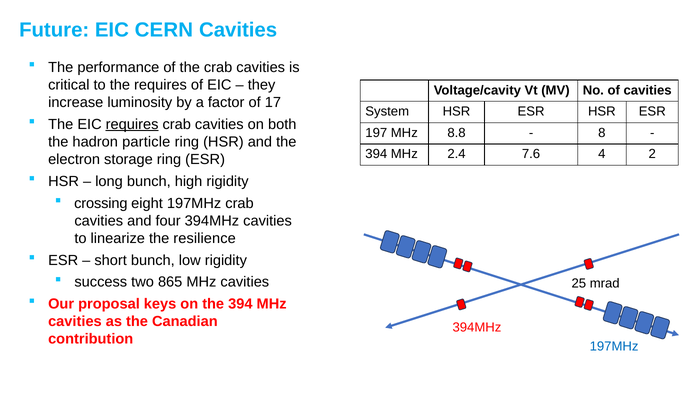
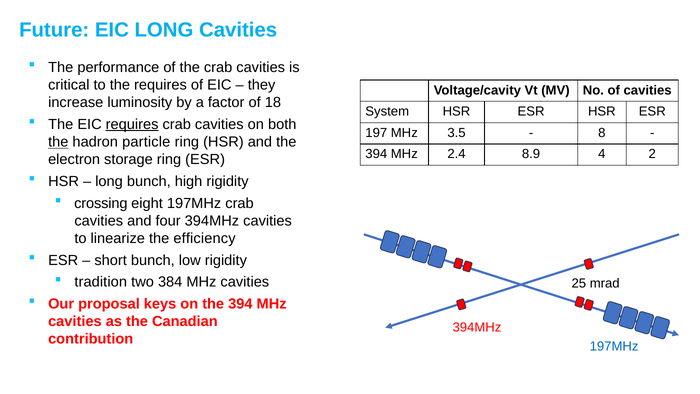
EIC CERN: CERN -> LONG
17: 17 -> 18
8.8: 8.8 -> 3.5
the at (58, 142) underline: none -> present
7.6: 7.6 -> 8.9
resilience: resilience -> efficiency
success: success -> tradition
865: 865 -> 384
